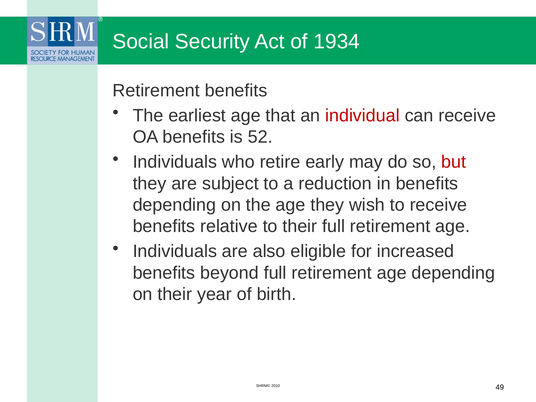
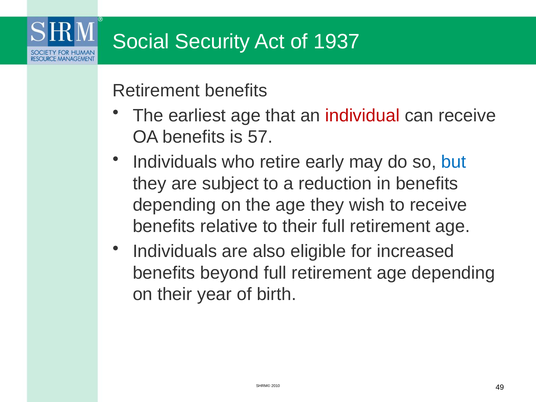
1934: 1934 -> 1937
52: 52 -> 57
but colour: red -> blue
